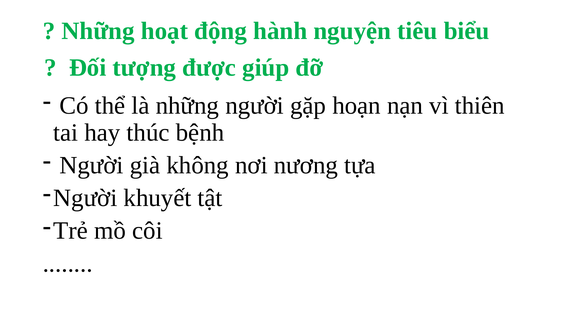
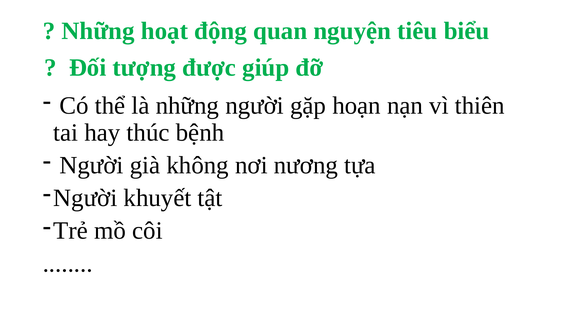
hành: hành -> quan
